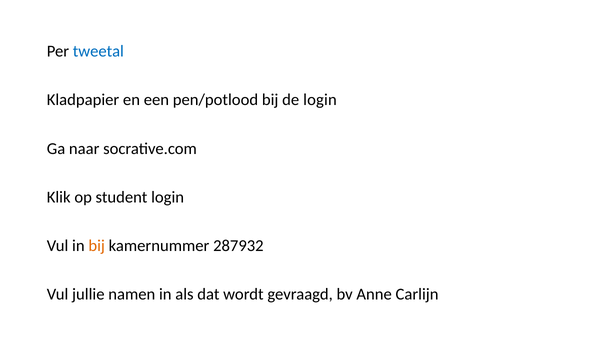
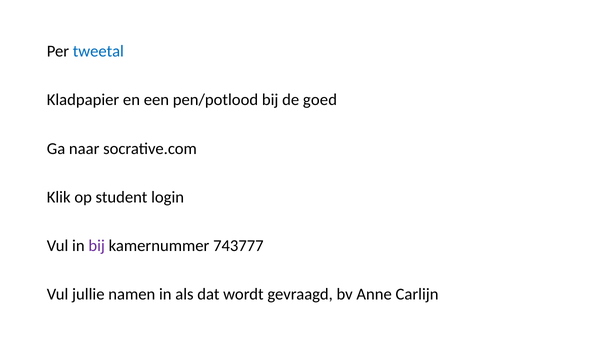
de login: login -> goed
bij at (97, 246) colour: orange -> purple
287932: 287932 -> 743777
